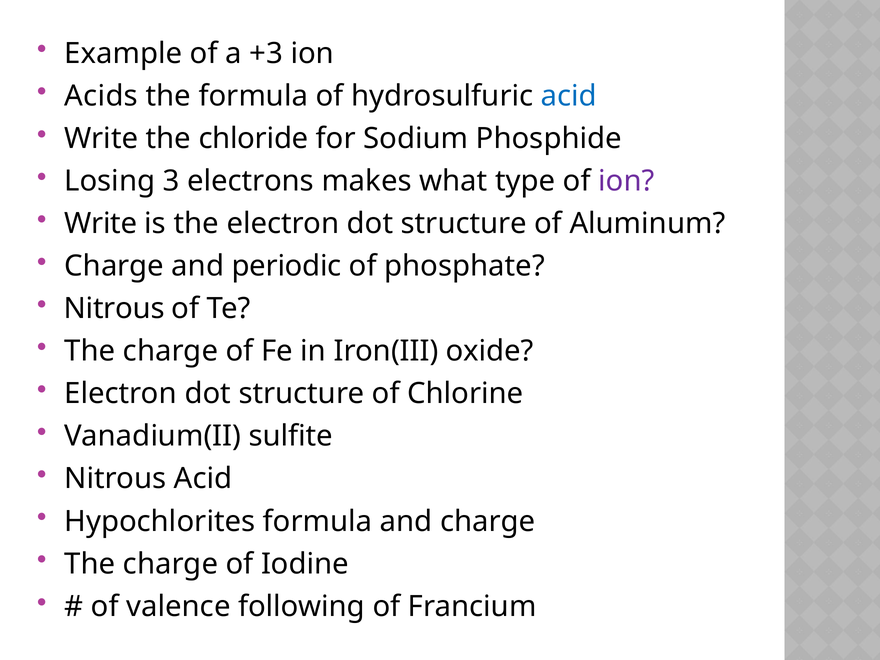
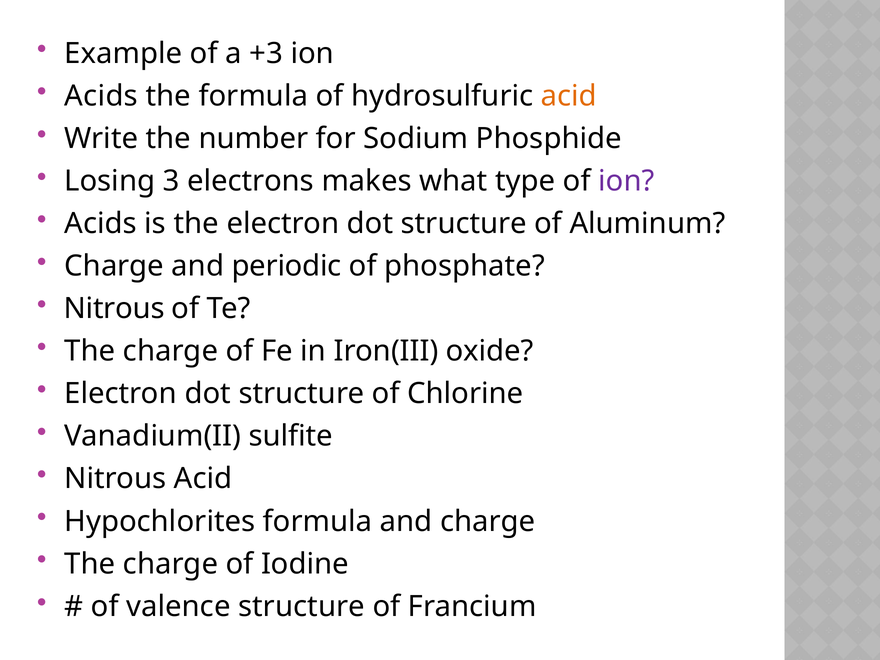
acid at (569, 96) colour: blue -> orange
chloride: chloride -> number
Write at (101, 224): Write -> Acids
valence following: following -> structure
